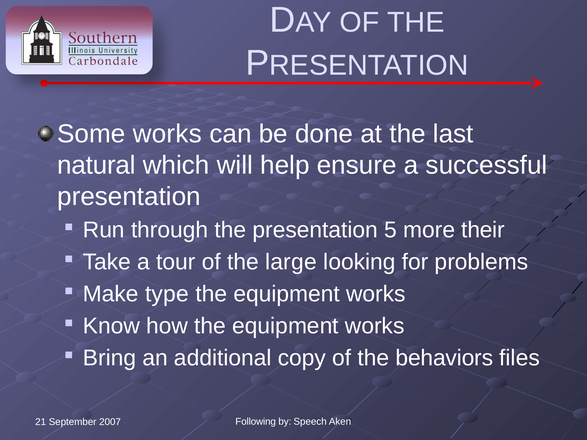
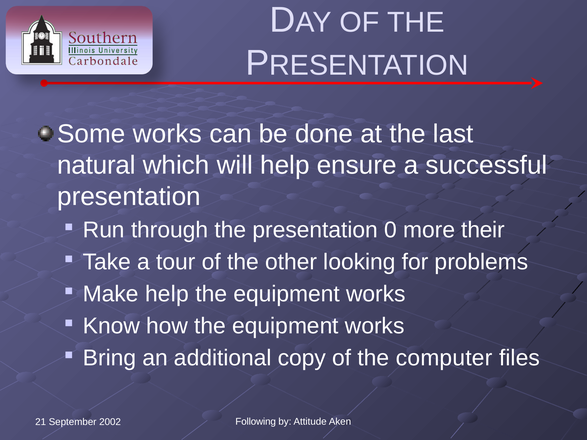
5: 5 -> 0
large: large -> other
Make type: type -> help
behaviors: behaviors -> computer
Speech: Speech -> Attitude
2007: 2007 -> 2002
